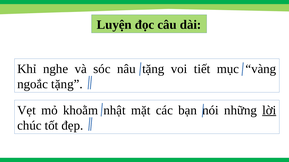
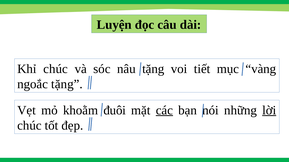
Khỉ nghe: nghe -> chúc
nhật: nhật -> đuôi
các underline: none -> present
